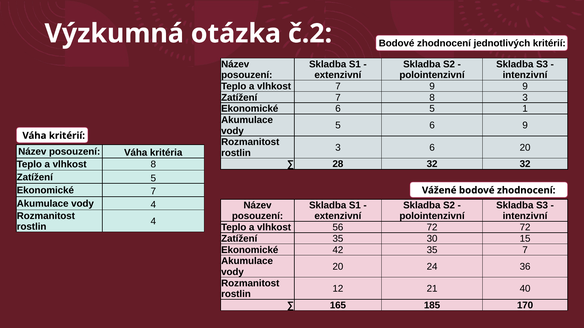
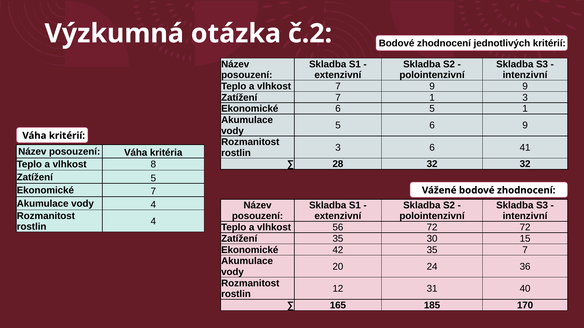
7 8: 8 -> 1
6 20: 20 -> 41
21: 21 -> 31
